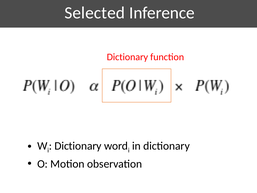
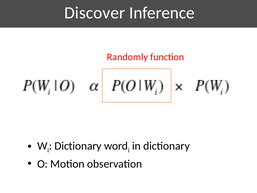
Selected: Selected -> Discover
Dictionary at (127, 57): Dictionary -> Randomly
